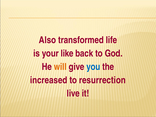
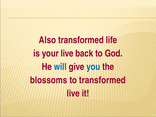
your like: like -> live
will colour: orange -> blue
increased: increased -> blossoms
to resurrection: resurrection -> transformed
